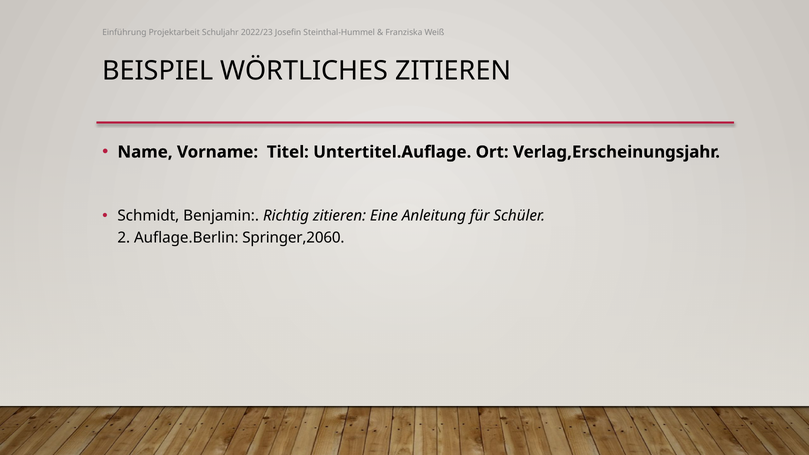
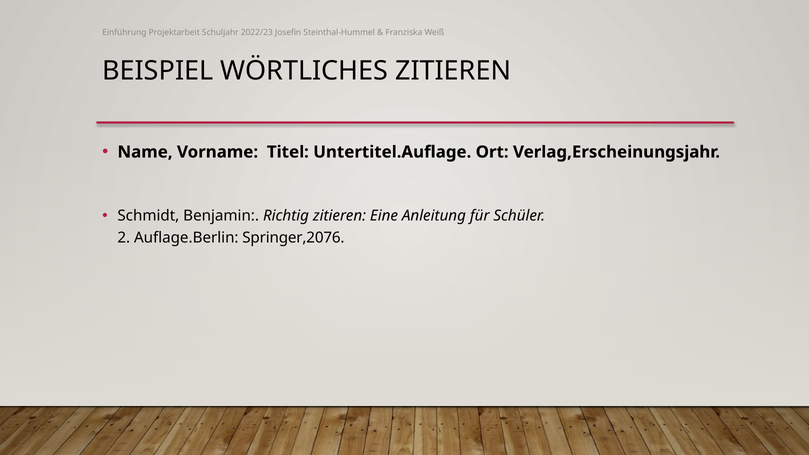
Springer,2060: Springer,2060 -> Springer,2076
